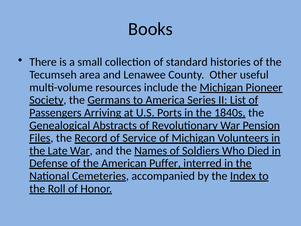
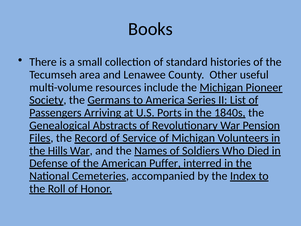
Late: Late -> Hills
